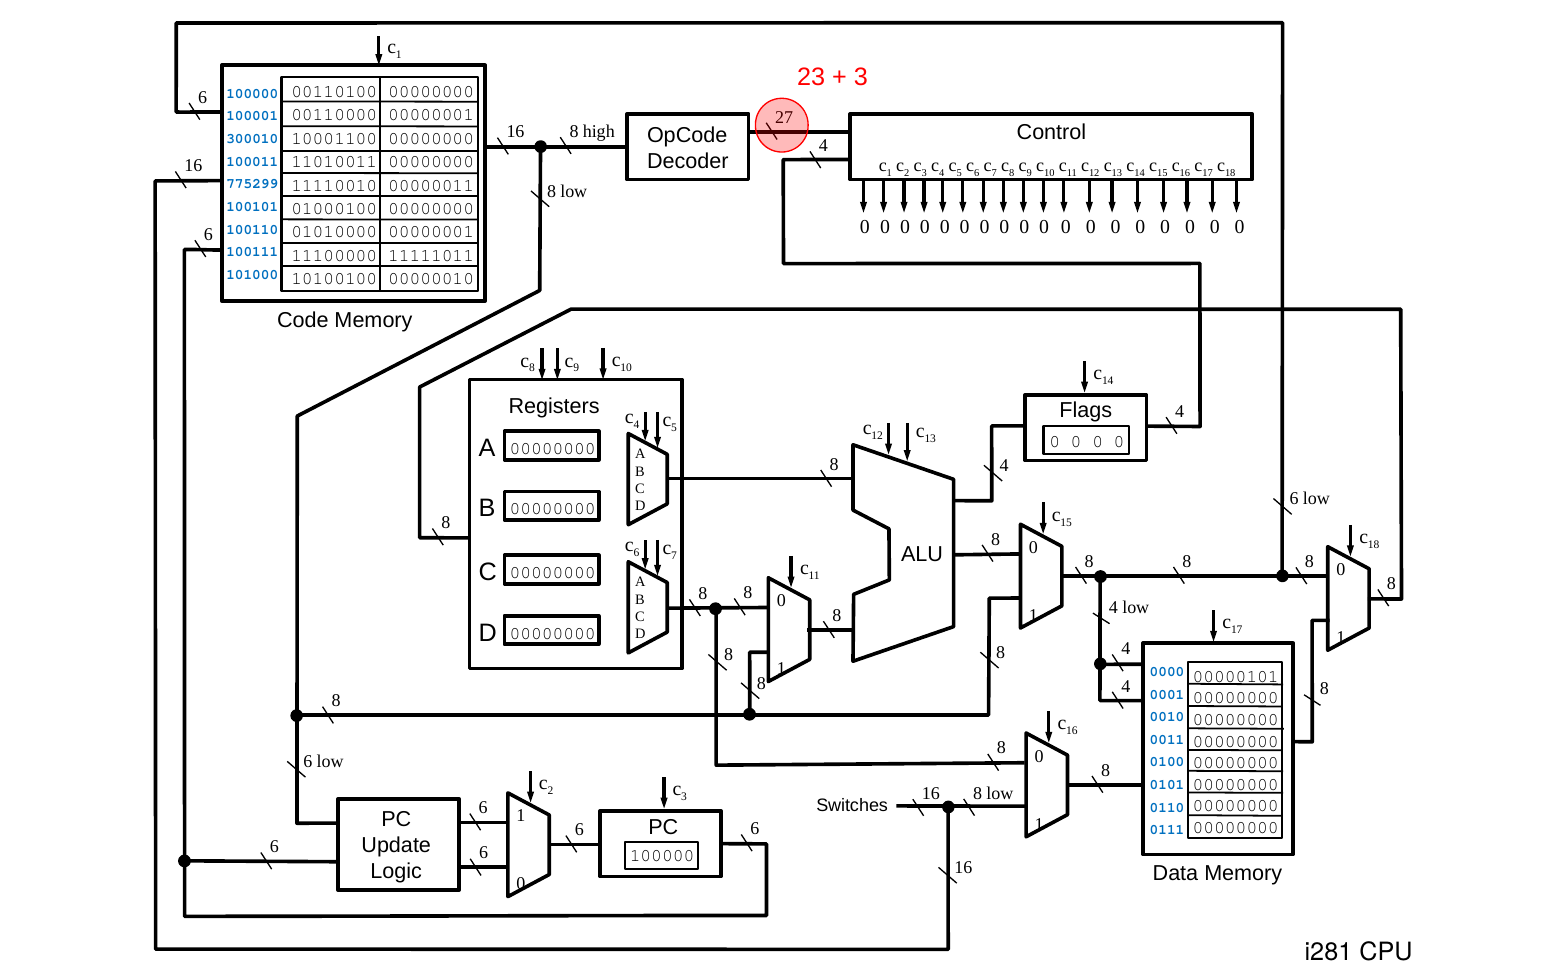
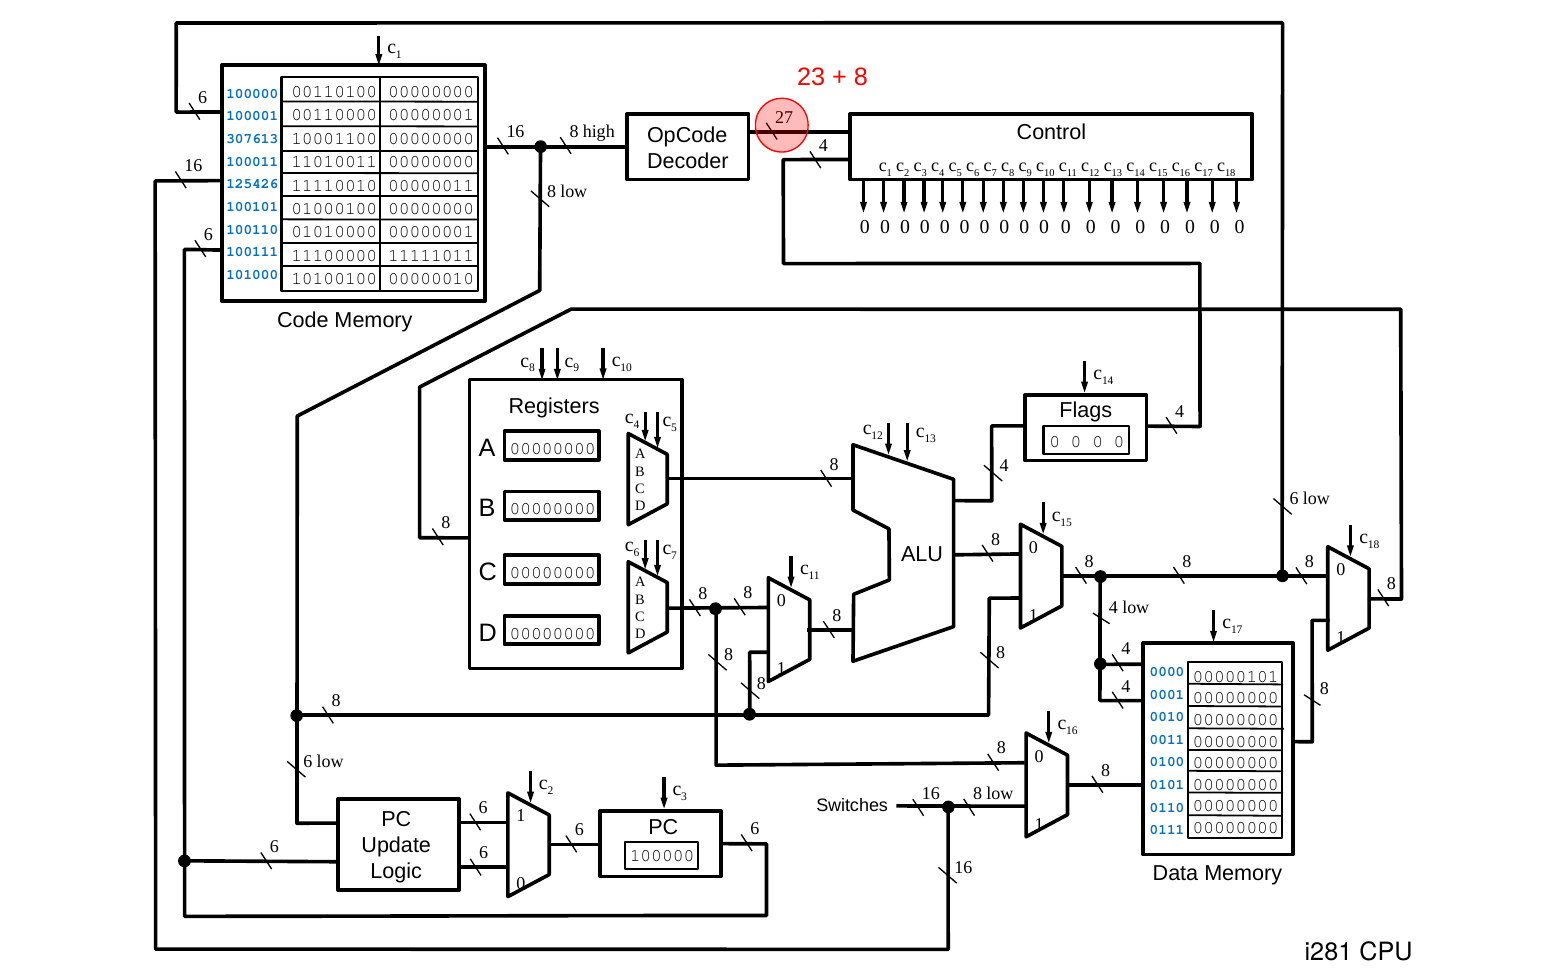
3 at (861, 78): 3 -> 8
300010: 300010 -> 307613
775299: 775299 -> 125426
